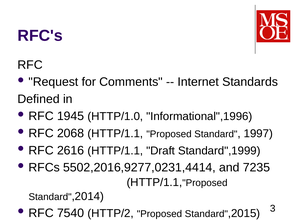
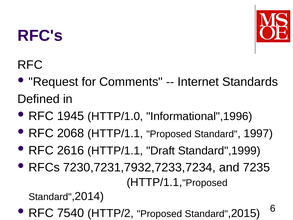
5502,2016,9277,0231,4414: 5502,2016,9277,0231,4414 -> 7230,7231,7932,7233,7234
3: 3 -> 6
